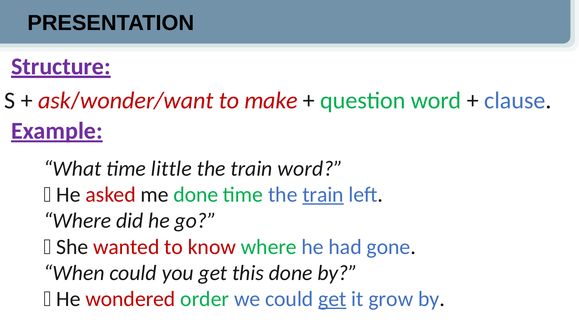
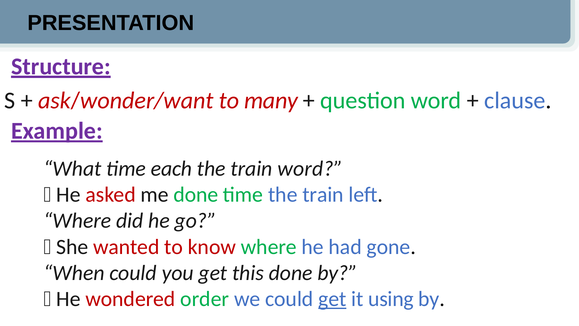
make: make -> many
little: little -> each
train at (323, 195) underline: present -> none
grow: grow -> using
